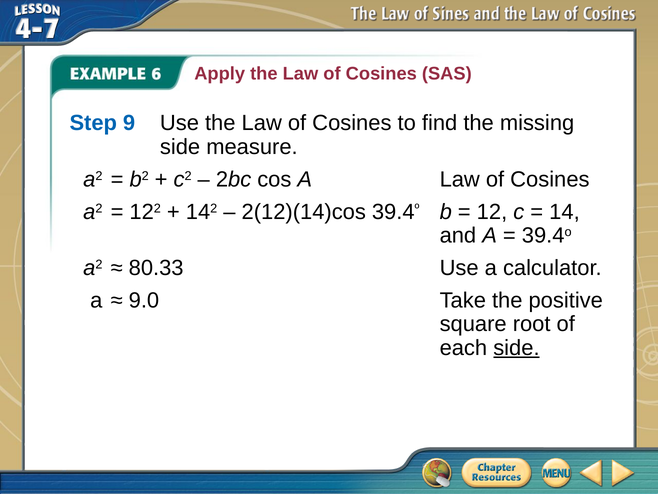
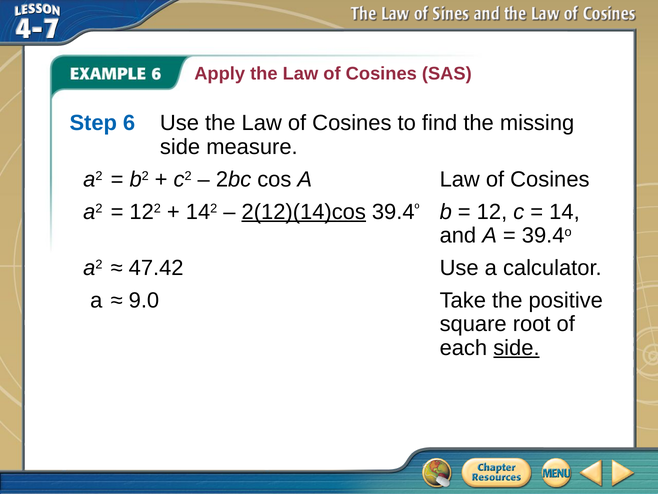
9: 9 -> 6
2(12)(14)cos underline: none -> present
80.33: 80.33 -> 47.42
